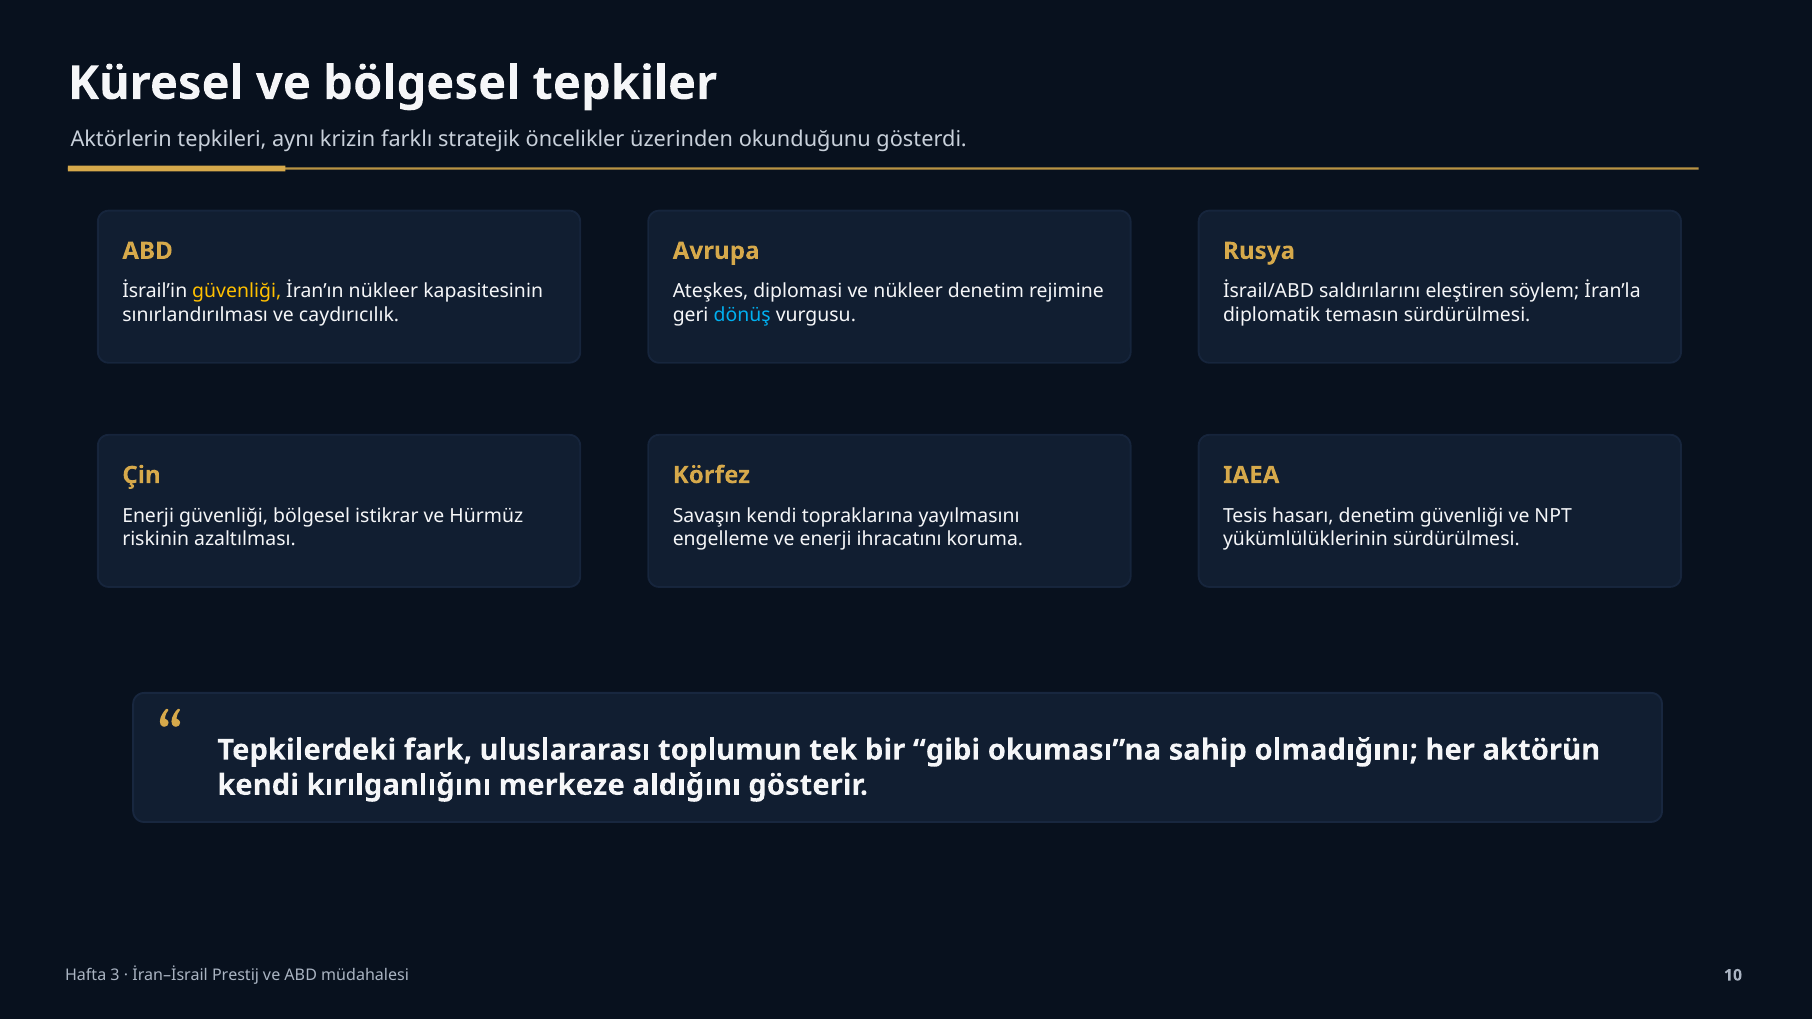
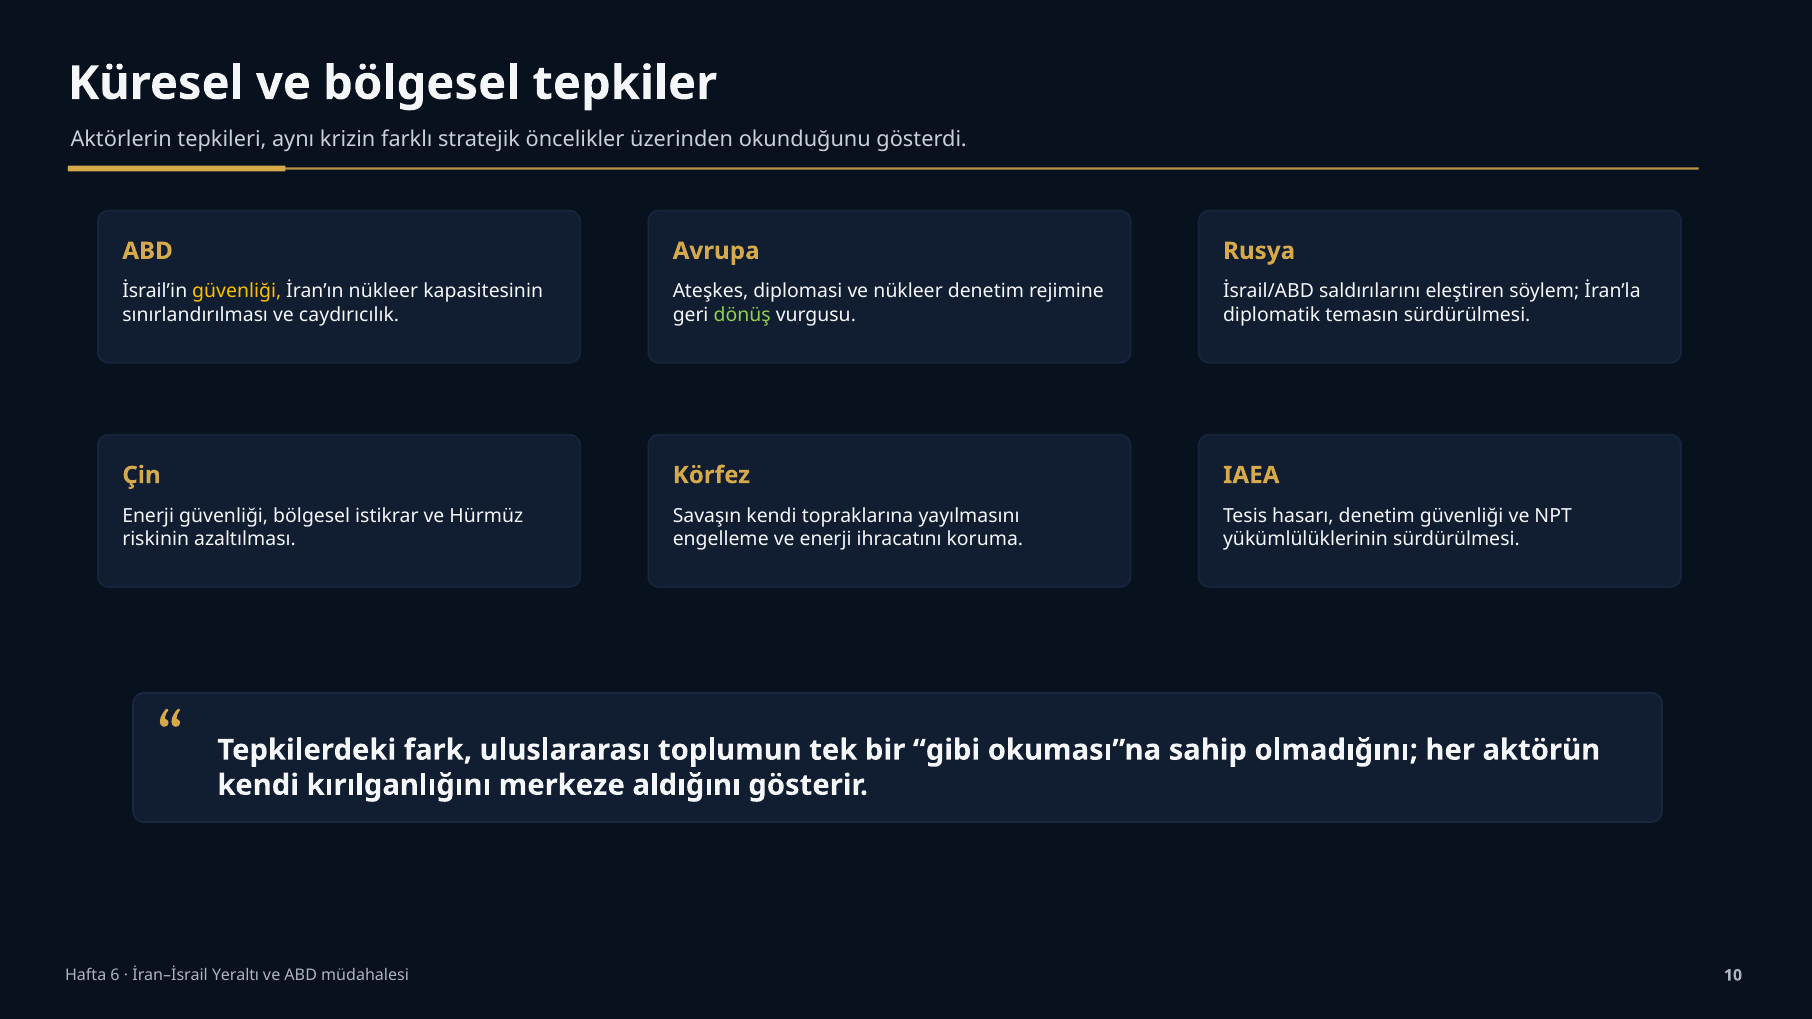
dönüş colour: light blue -> light green
3: 3 -> 6
Prestij: Prestij -> Yeraltı
